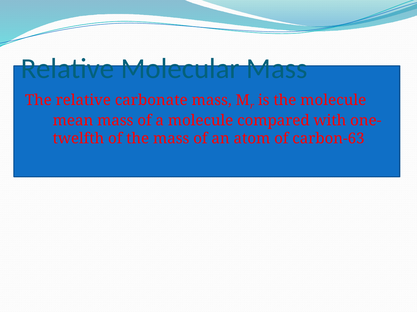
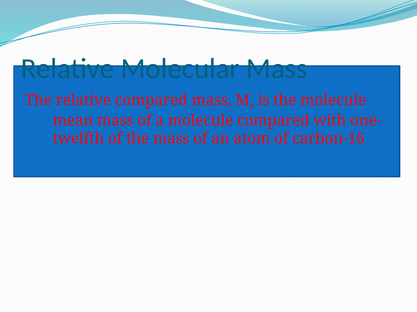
relative carbonate: carbonate -> compared
carbon-63: carbon-63 -> carbon-16
